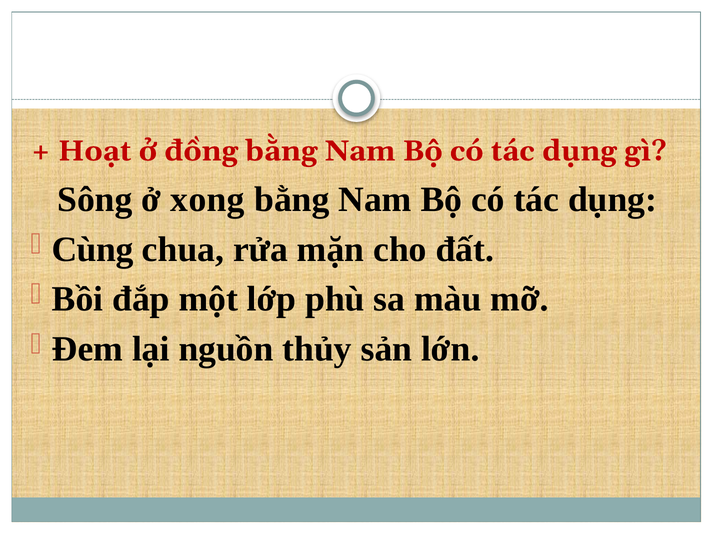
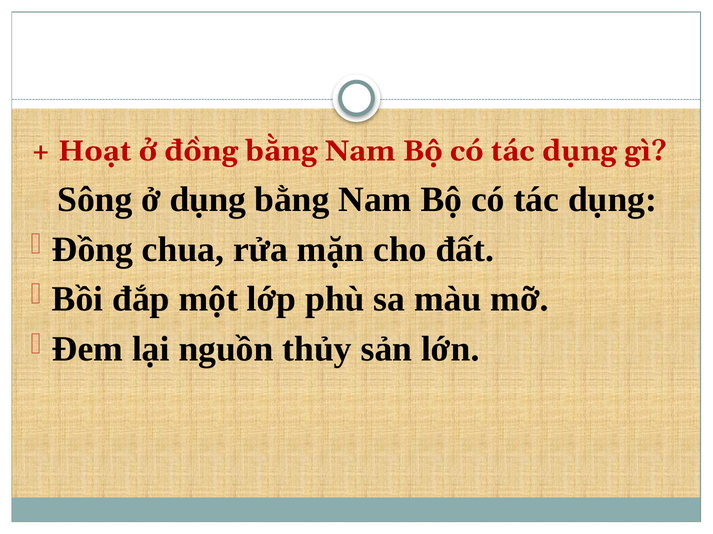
ở xong: xong -> dụng
Cùng at (93, 250): Cùng -> Đồng
